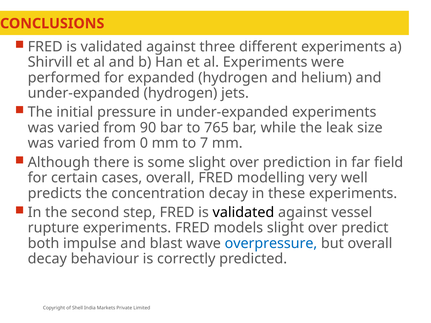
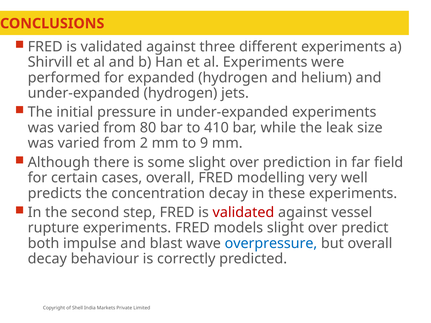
90: 90 -> 80
765: 765 -> 410
0: 0 -> 2
7: 7 -> 9
validated at (243, 213) colour: black -> red
